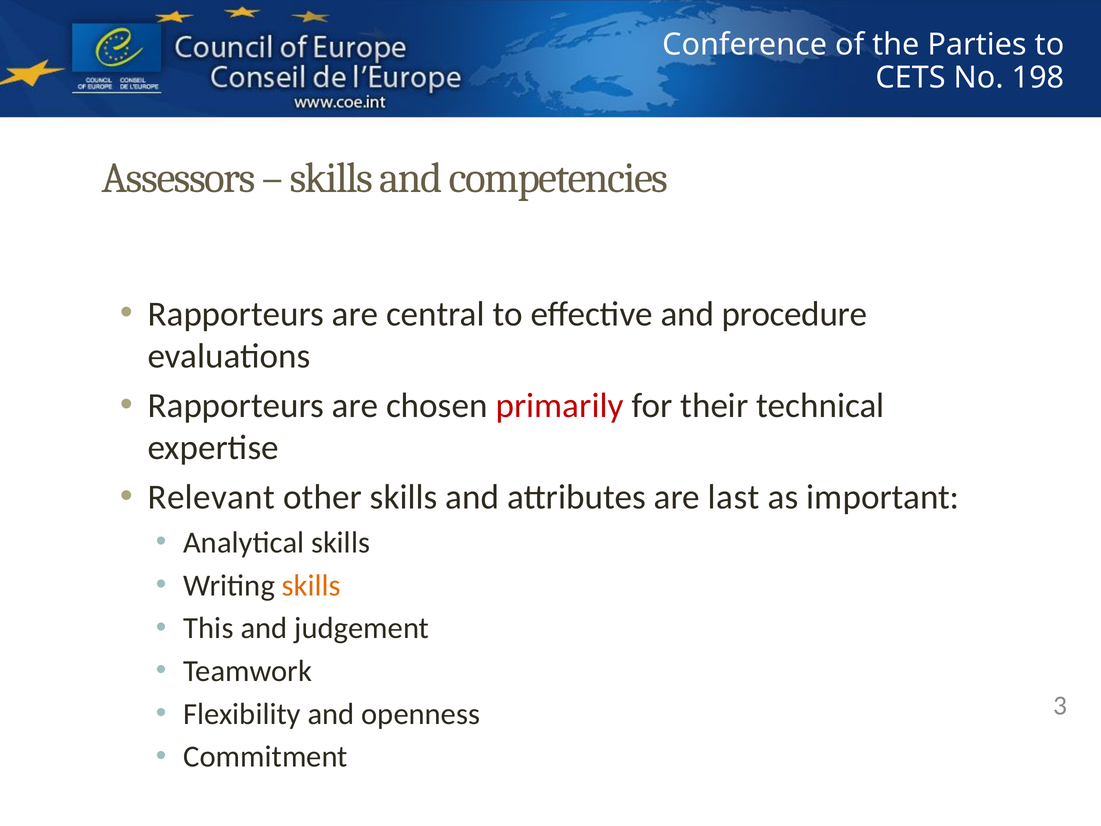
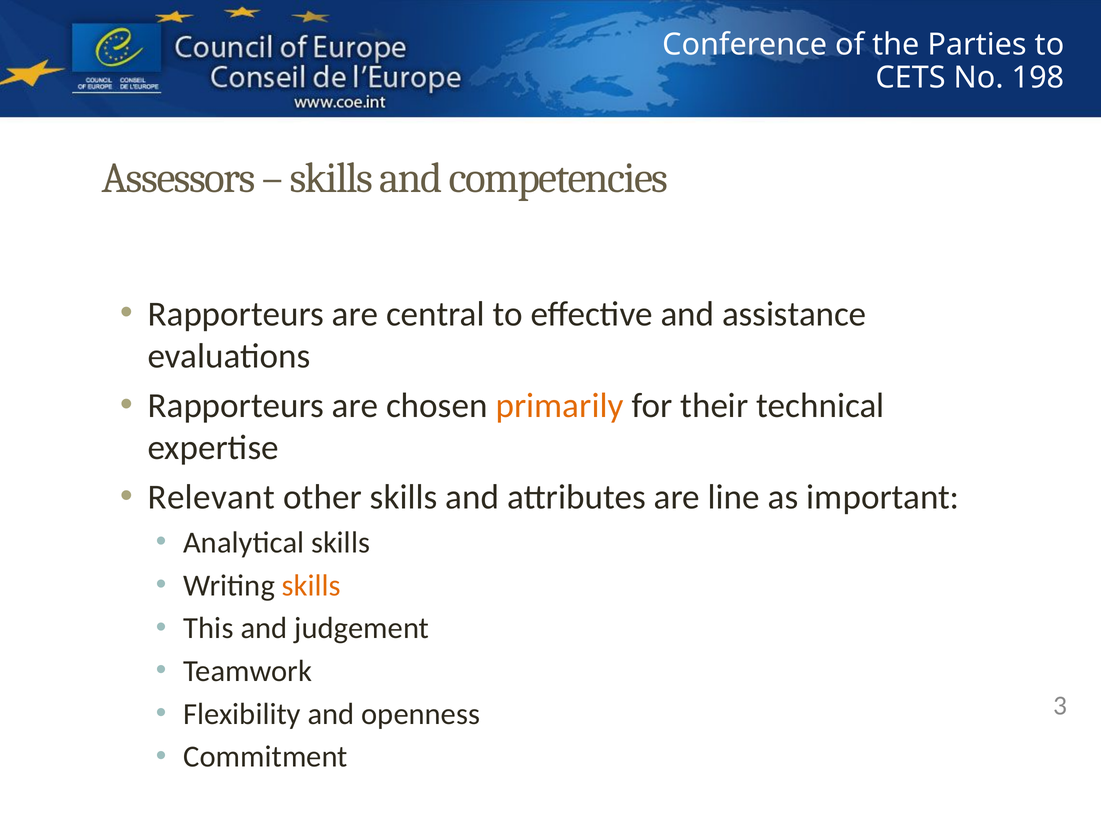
procedure: procedure -> assistance
primarily colour: red -> orange
last: last -> line
